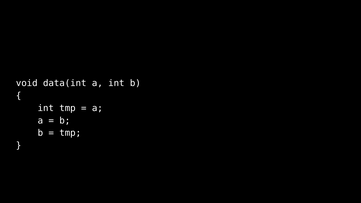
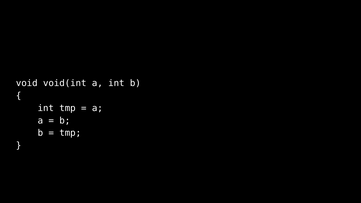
data(int: data(int -> void(int
